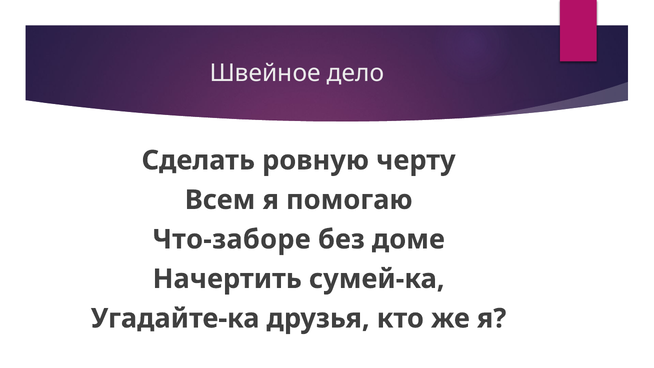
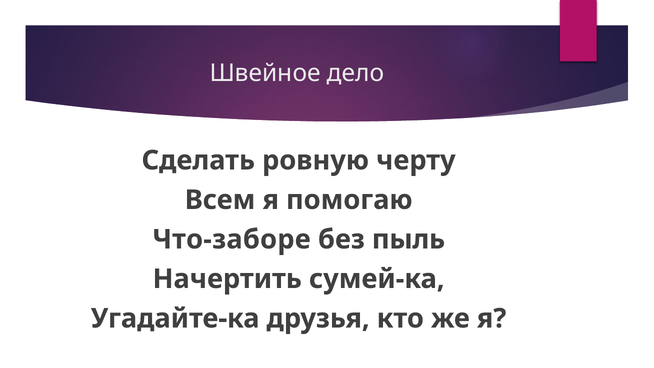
доме: доме -> пыль
